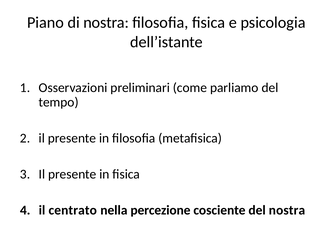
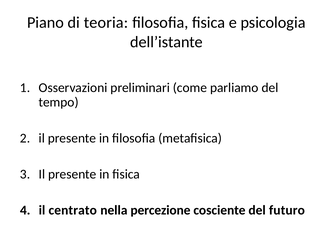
di nostra: nostra -> teoria
del nostra: nostra -> futuro
